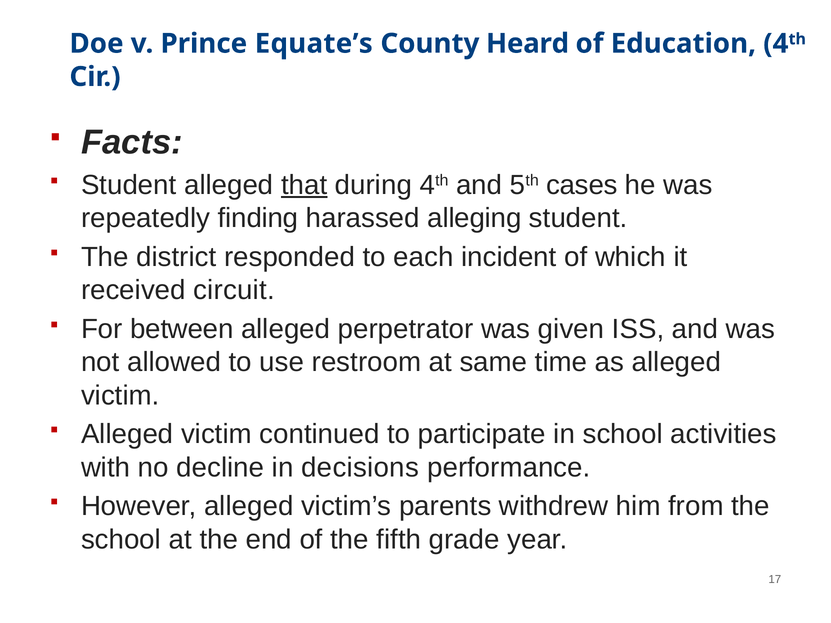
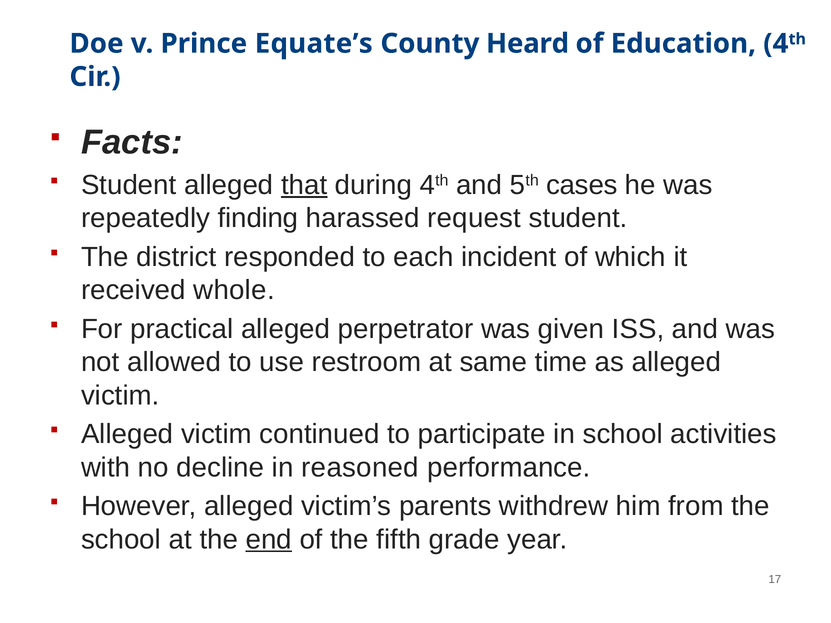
alleging: alleging -> request
circuit: circuit -> whole
between: between -> practical
decisions: decisions -> reasoned
end underline: none -> present
